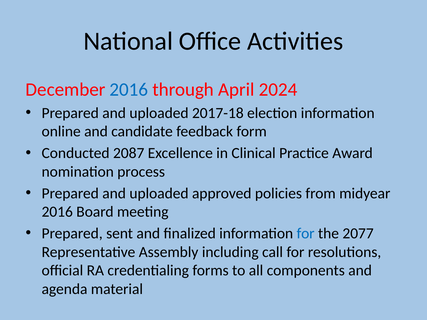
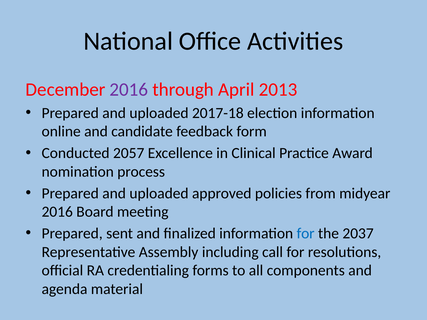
2016 at (129, 90) colour: blue -> purple
2024: 2024 -> 2013
2087: 2087 -> 2057
2077: 2077 -> 2037
